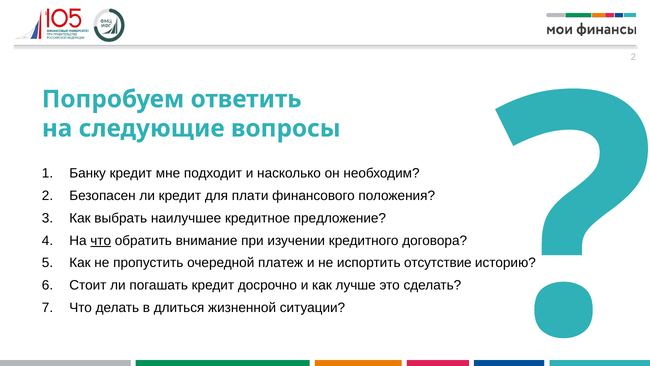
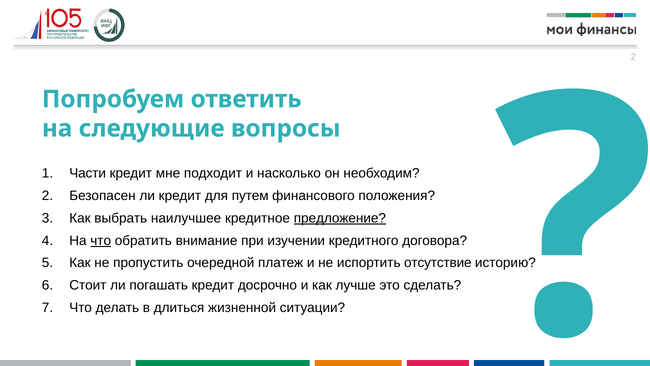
Банку: Банку -> Части
плати: плати -> путем
предложение underline: none -> present
